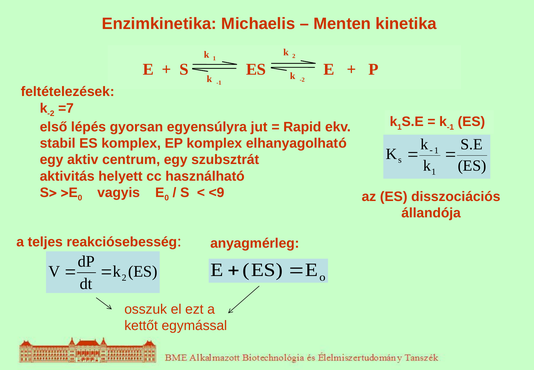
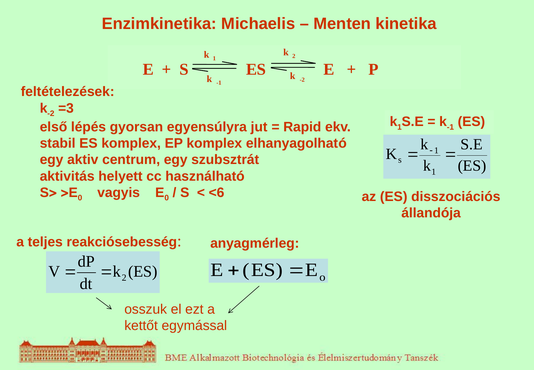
=7: =7 -> =3
<9: <9 -> <6
